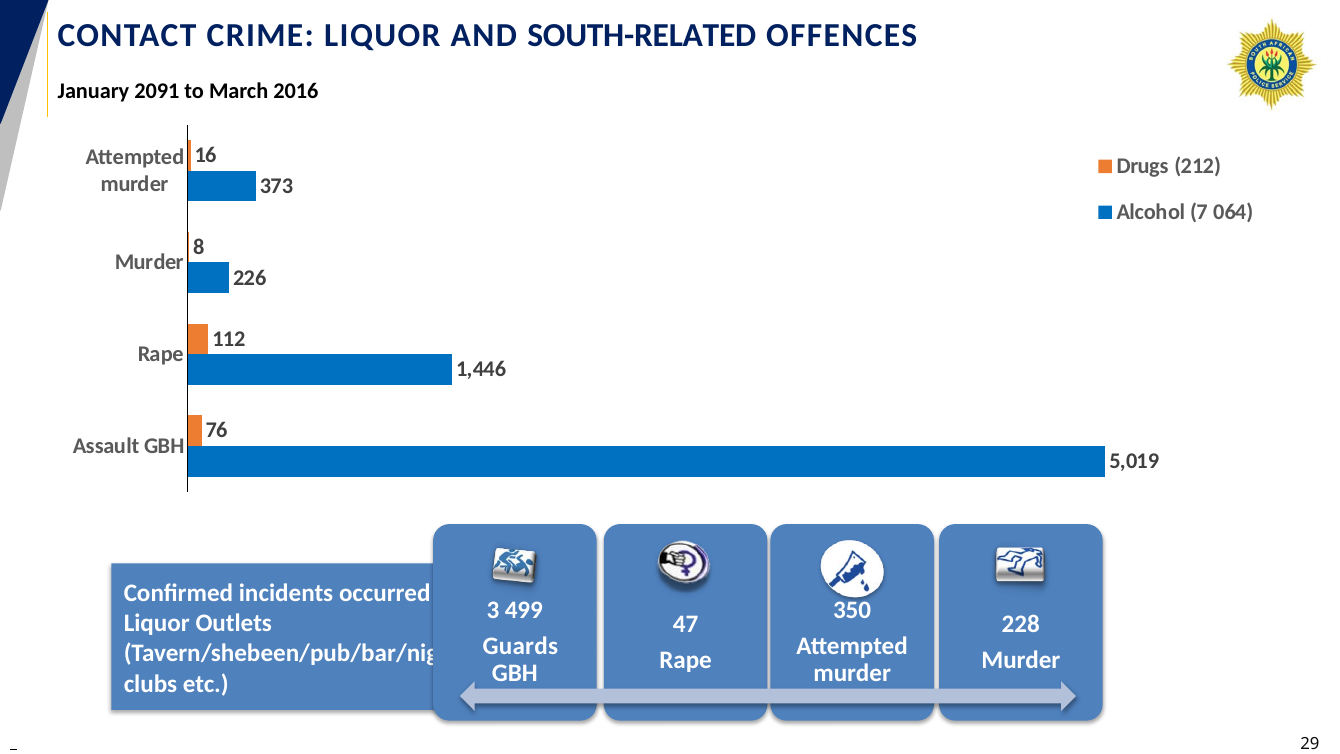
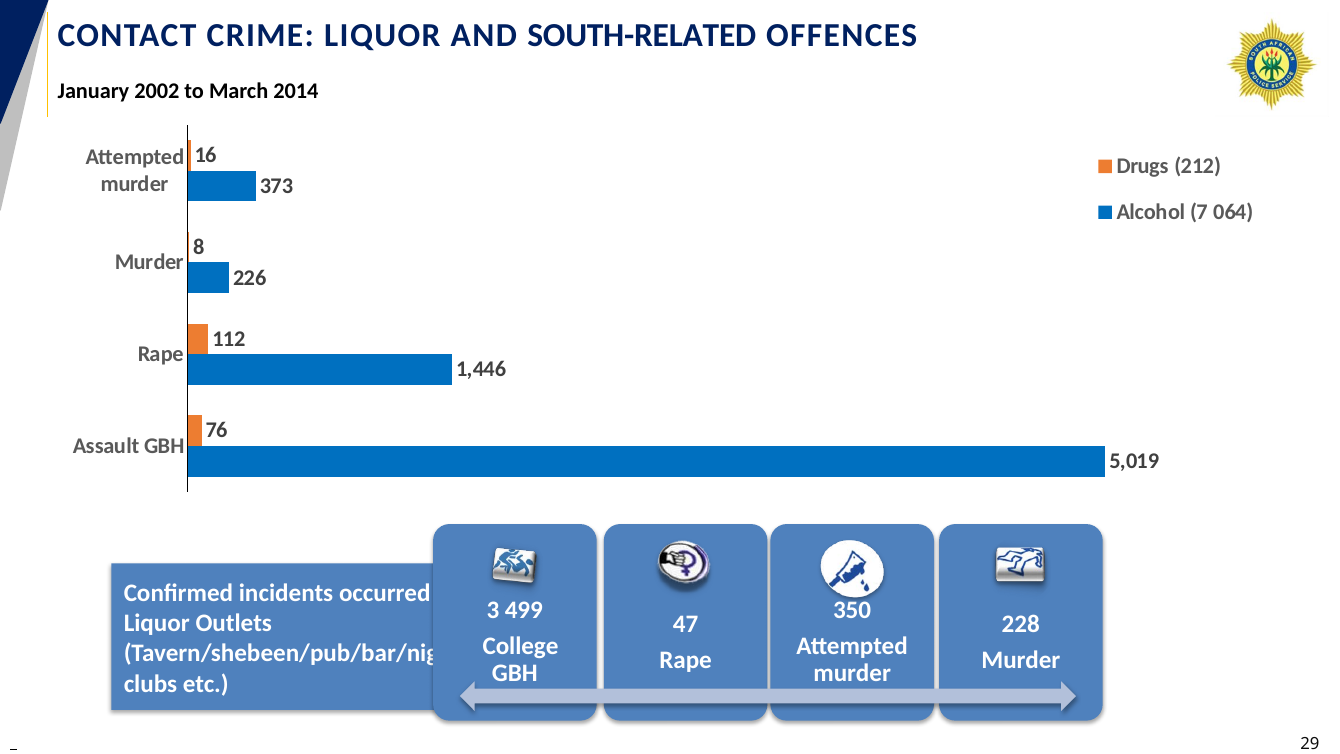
2091: 2091 -> 2002
2016: 2016 -> 2014
Guards: Guards -> College
